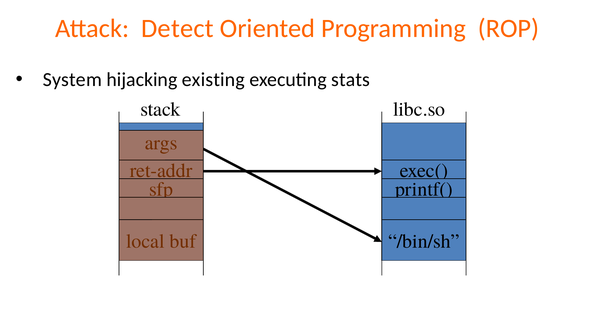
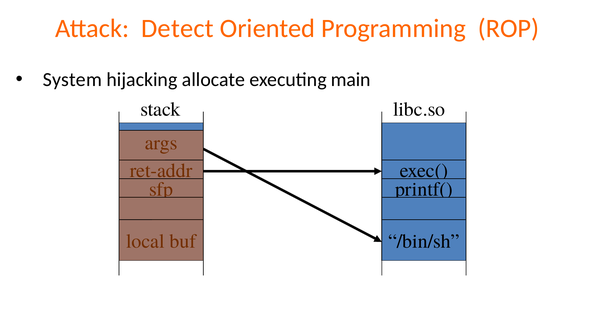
existing: existing -> allocate
stats: stats -> main
